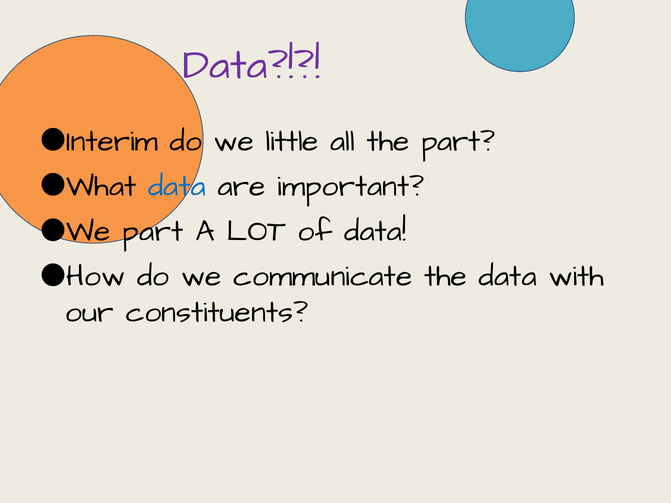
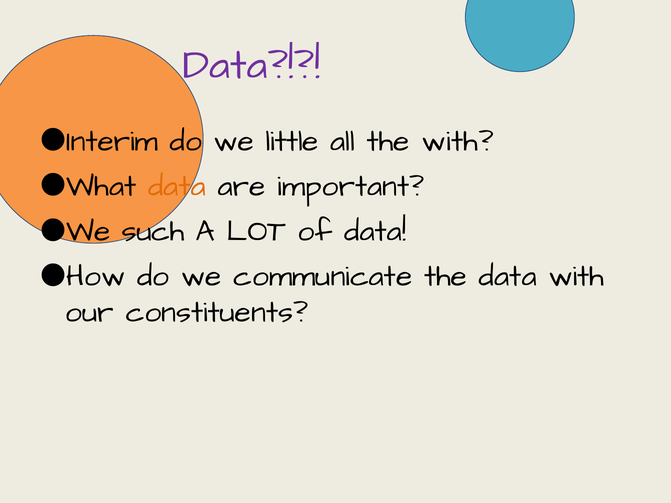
the part: part -> with
data at (177, 186) colour: blue -> orange
We part: part -> such
